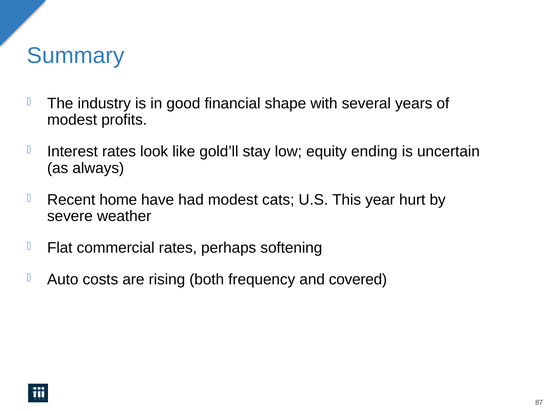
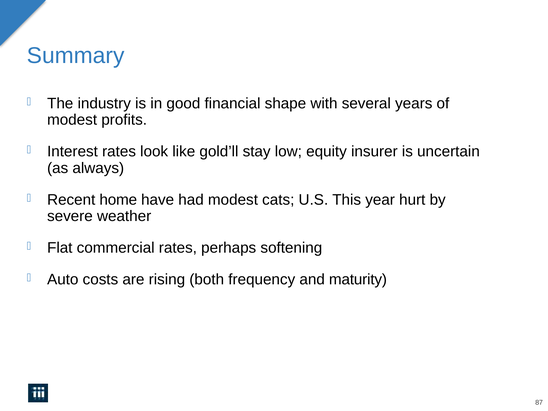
ending: ending -> insurer
covered: covered -> maturity
